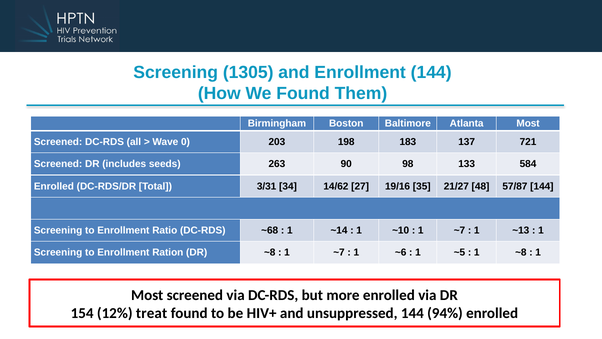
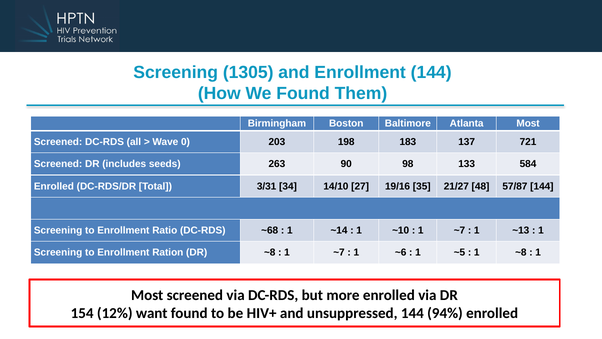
14/62: 14/62 -> 14/10
treat: treat -> want
